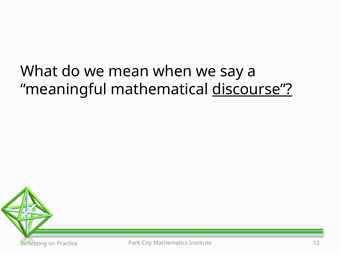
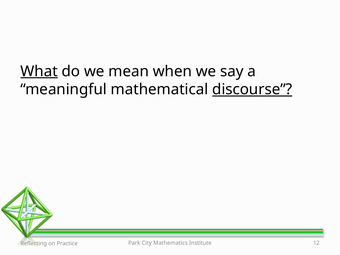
What underline: none -> present
